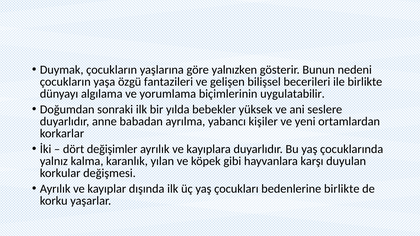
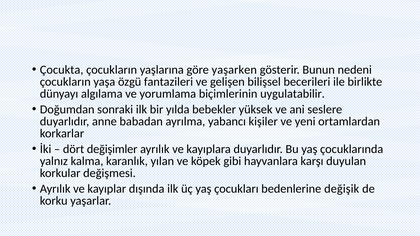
Duymak: Duymak -> Çocukta
yalnızken: yalnızken -> yaşarken
bedenlerine birlikte: birlikte -> değişik
